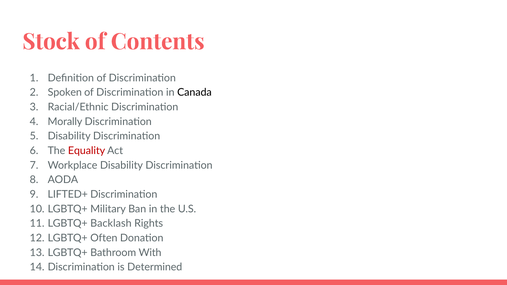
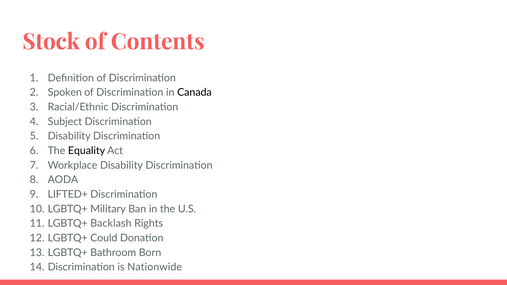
Morally: Morally -> Subject
Equality colour: red -> black
Often: Often -> Could
With: With -> Born
Determined: Determined -> Nationwide
